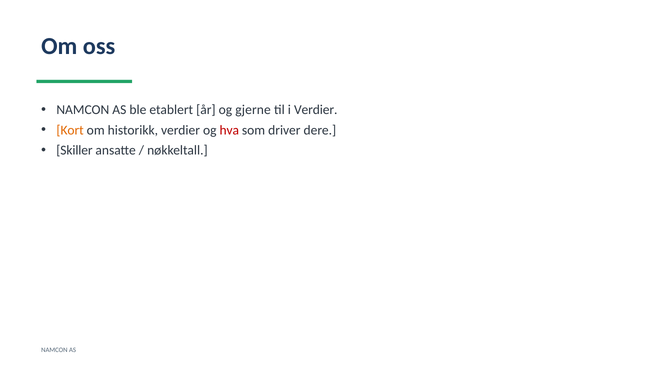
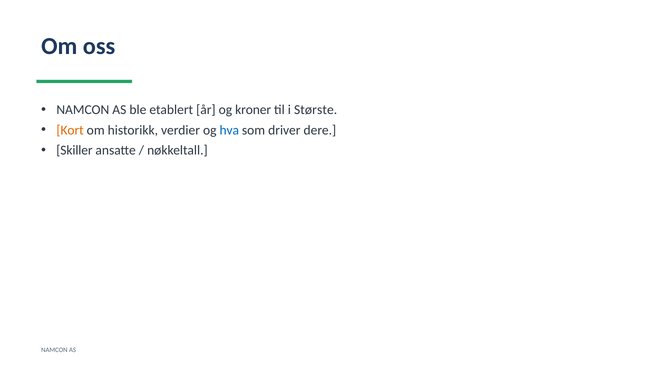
gjerne: gjerne -> kroner
i Verdier: Verdier -> Største
hva colour: red -> blue
